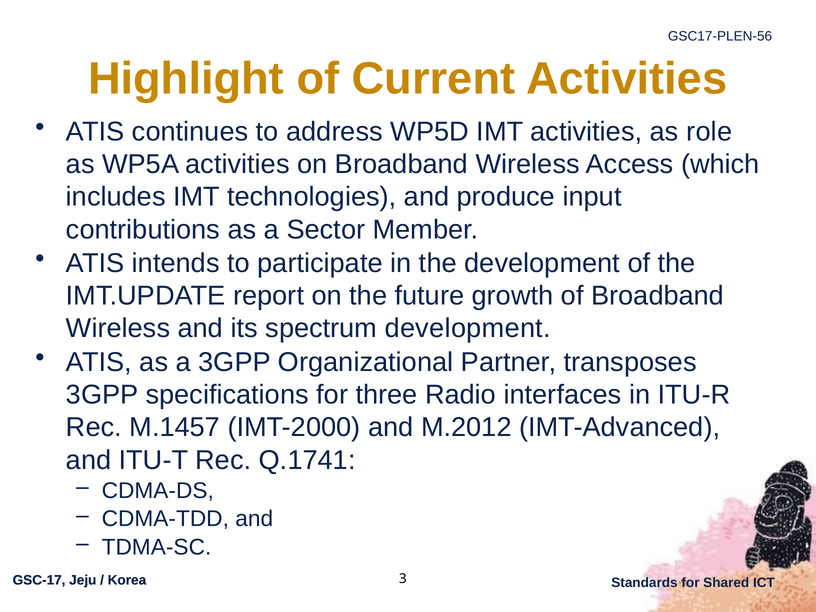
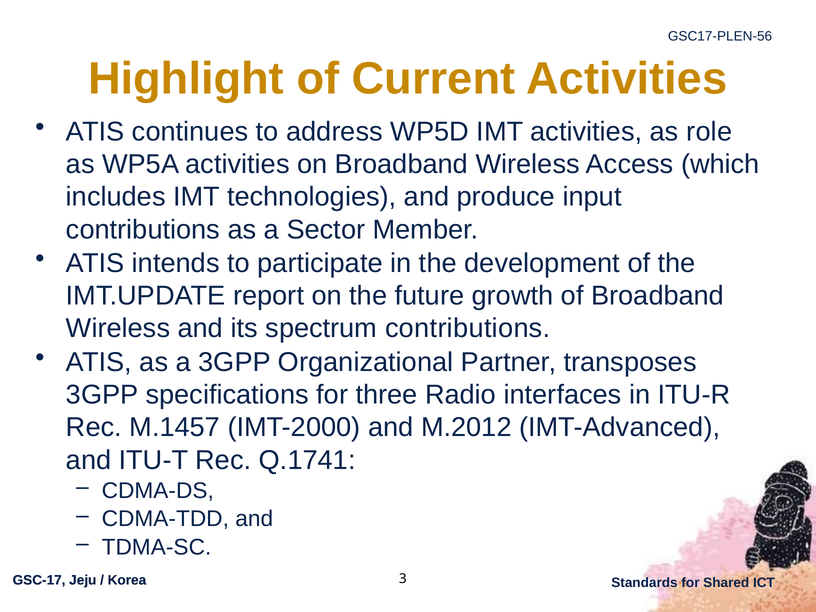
spectrum development: development -> contributions
